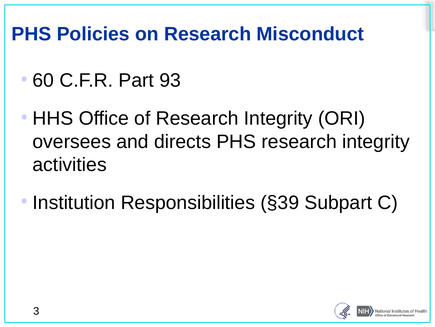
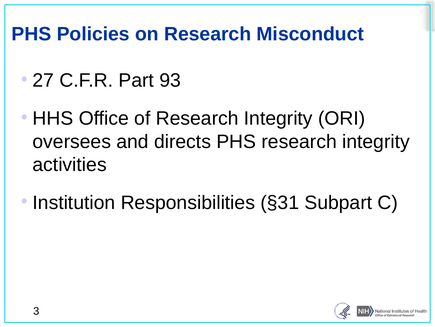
60: 60 -> 27
§39: §39 -> §31
